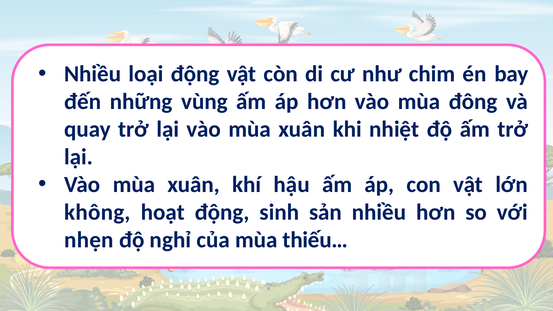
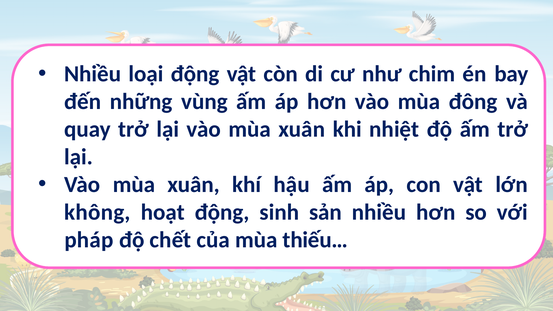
nhẹn: nhẹn -> pháp
nghỉ: nghỉ -> chết
